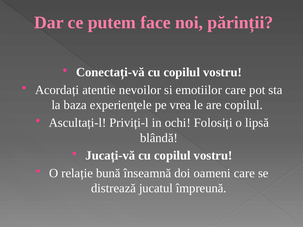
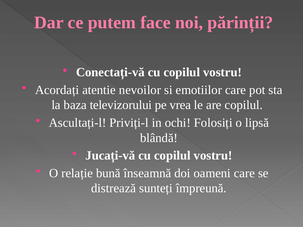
experienţele: experienţele -> televizorului
jucatul: jucatul -> sunteți
